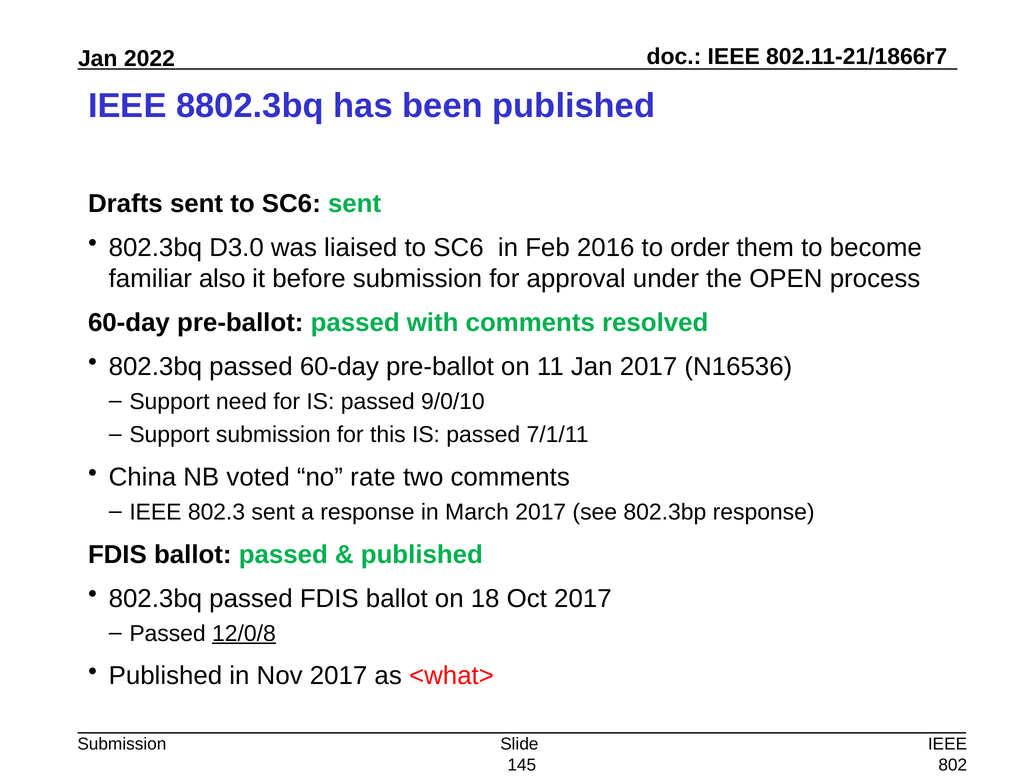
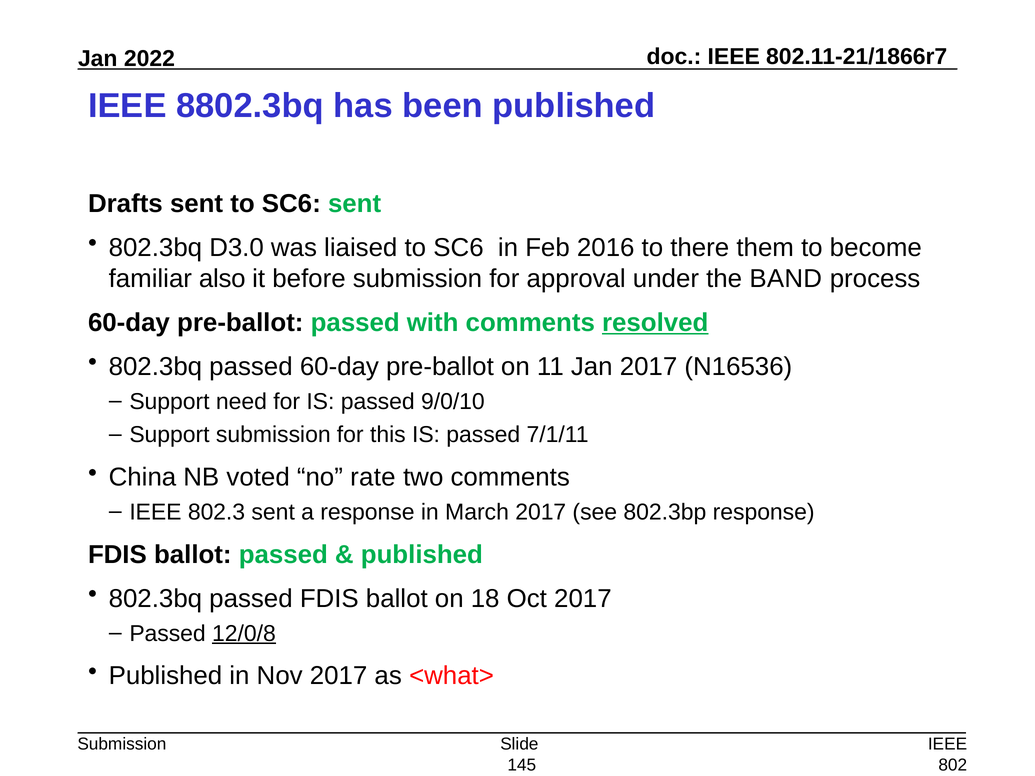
order: order -> there
OPEN: OPEN -> BAND
resolved underline: none -> present
